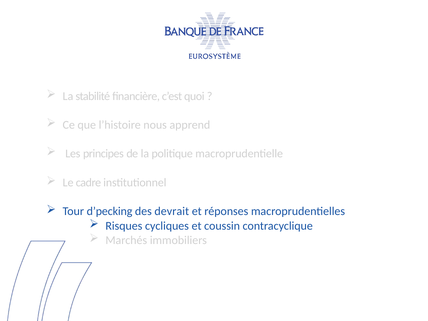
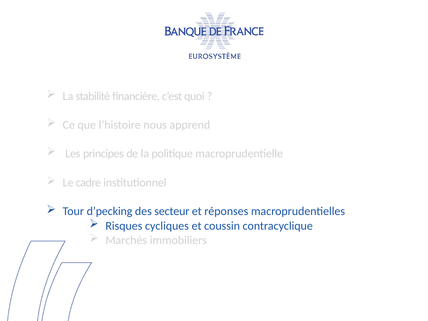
devrait: devrait -> secteur
